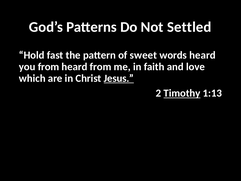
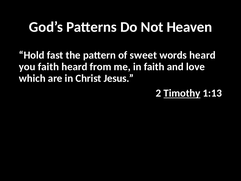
Settled: Settled -> Heaven
you from: from -> faith
Jesus underline: present -> none
